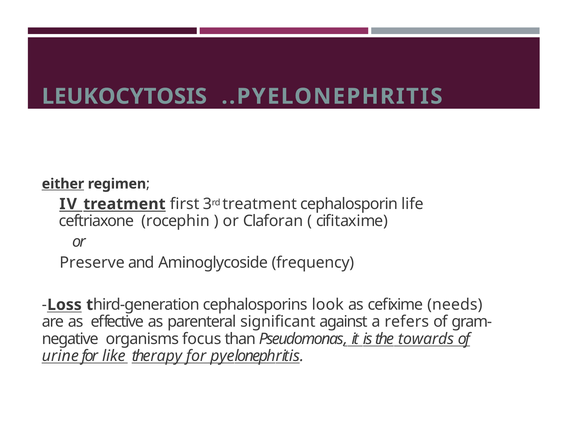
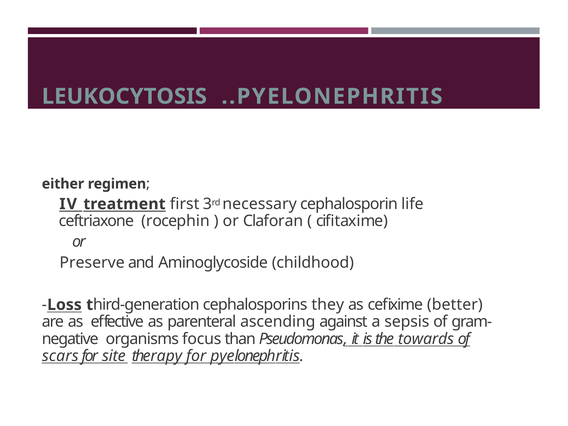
either underline: present -> none
3rd treatment: treatment -> necessary
frequency: frequency -> childhood
look: look -> they
needs: needs -> better
significant: significant -> ascending
refers: refers -> sepsis
urine: urine -> scars
like: like -> site
